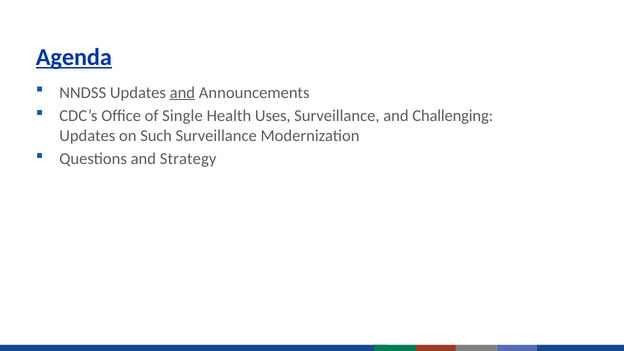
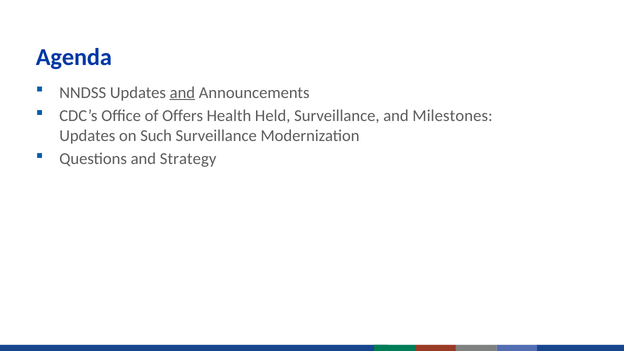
Agenda underline: present -> none
Single: Single -> Offers
Uses: Uses -> Held
Challenging: Challenging -> Milestones
